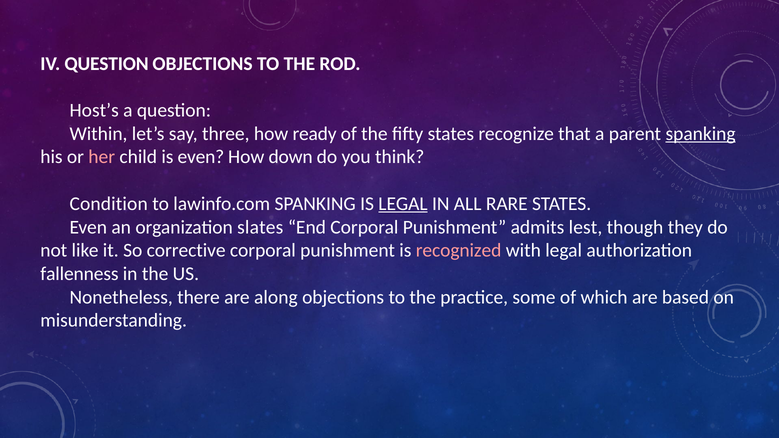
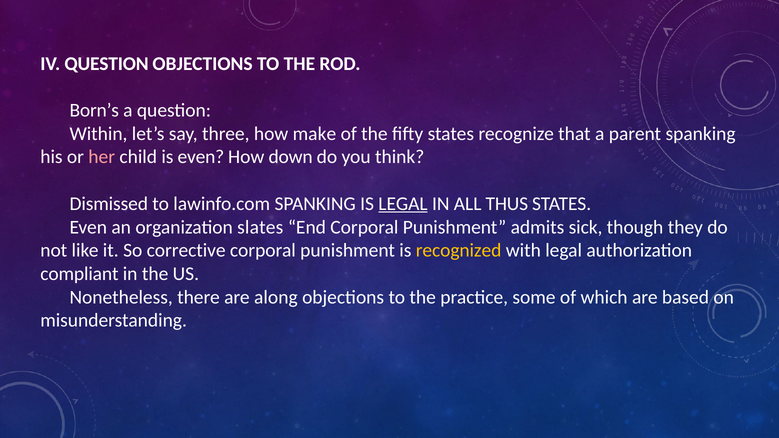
Host’s: Host’s -> Born’s
ready: ready -> make
spanking at (701, 134) underline: present -> none
Condition: Condition -> Dismissed
RARE: RARE -> THUS
lest: lest -> sick
recognized colour: pink -> yellow
fallenness: fallenness -> compliant
